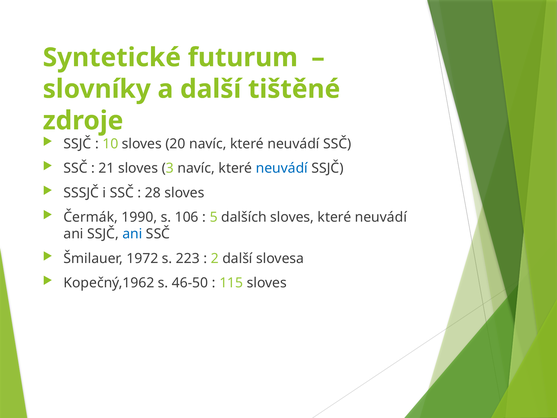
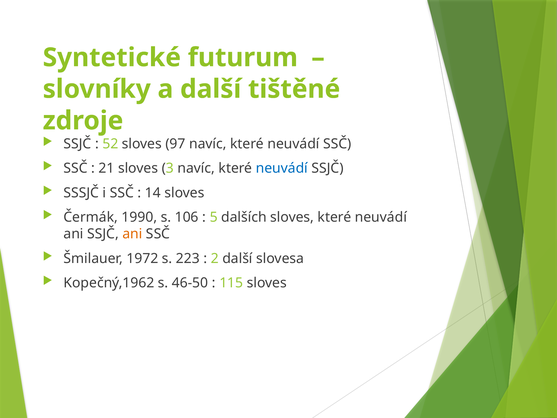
10: 10 -> 52
20: 20 -> 97
28: 28 -> 14
ani at (132, 234) colour: blue -> orange
